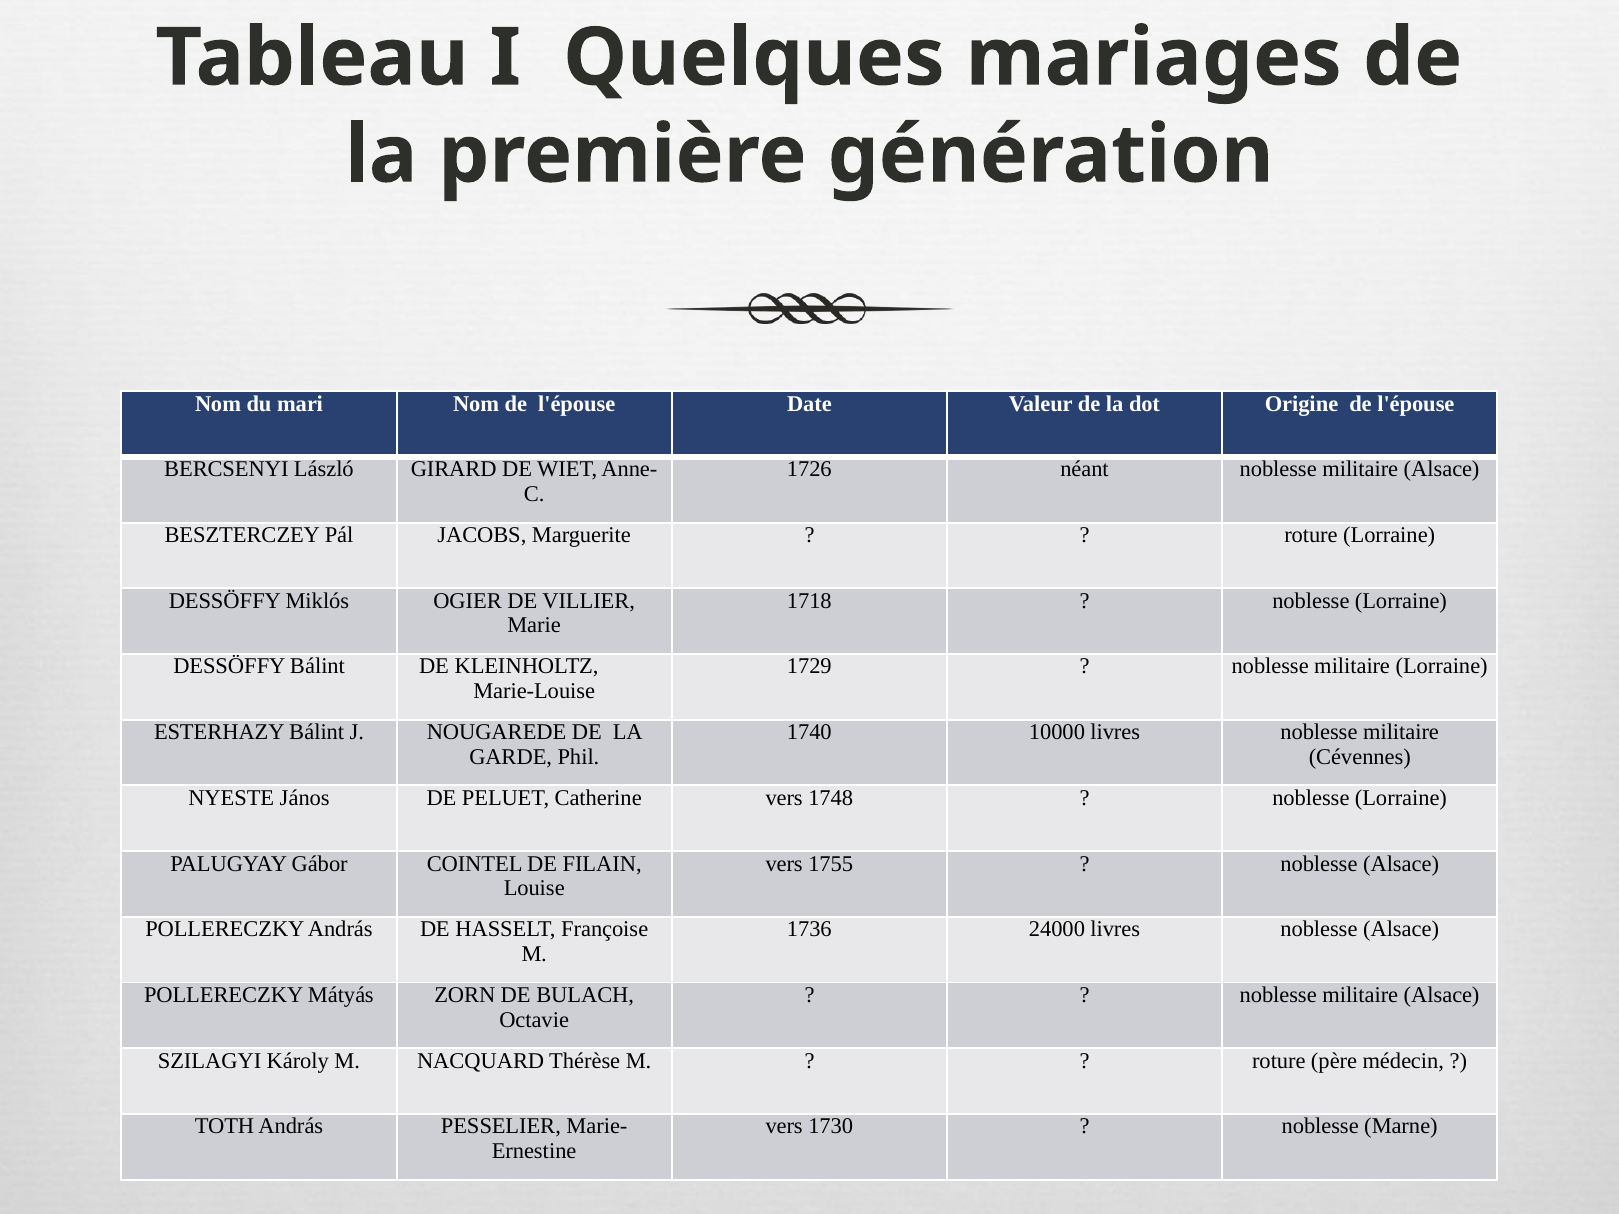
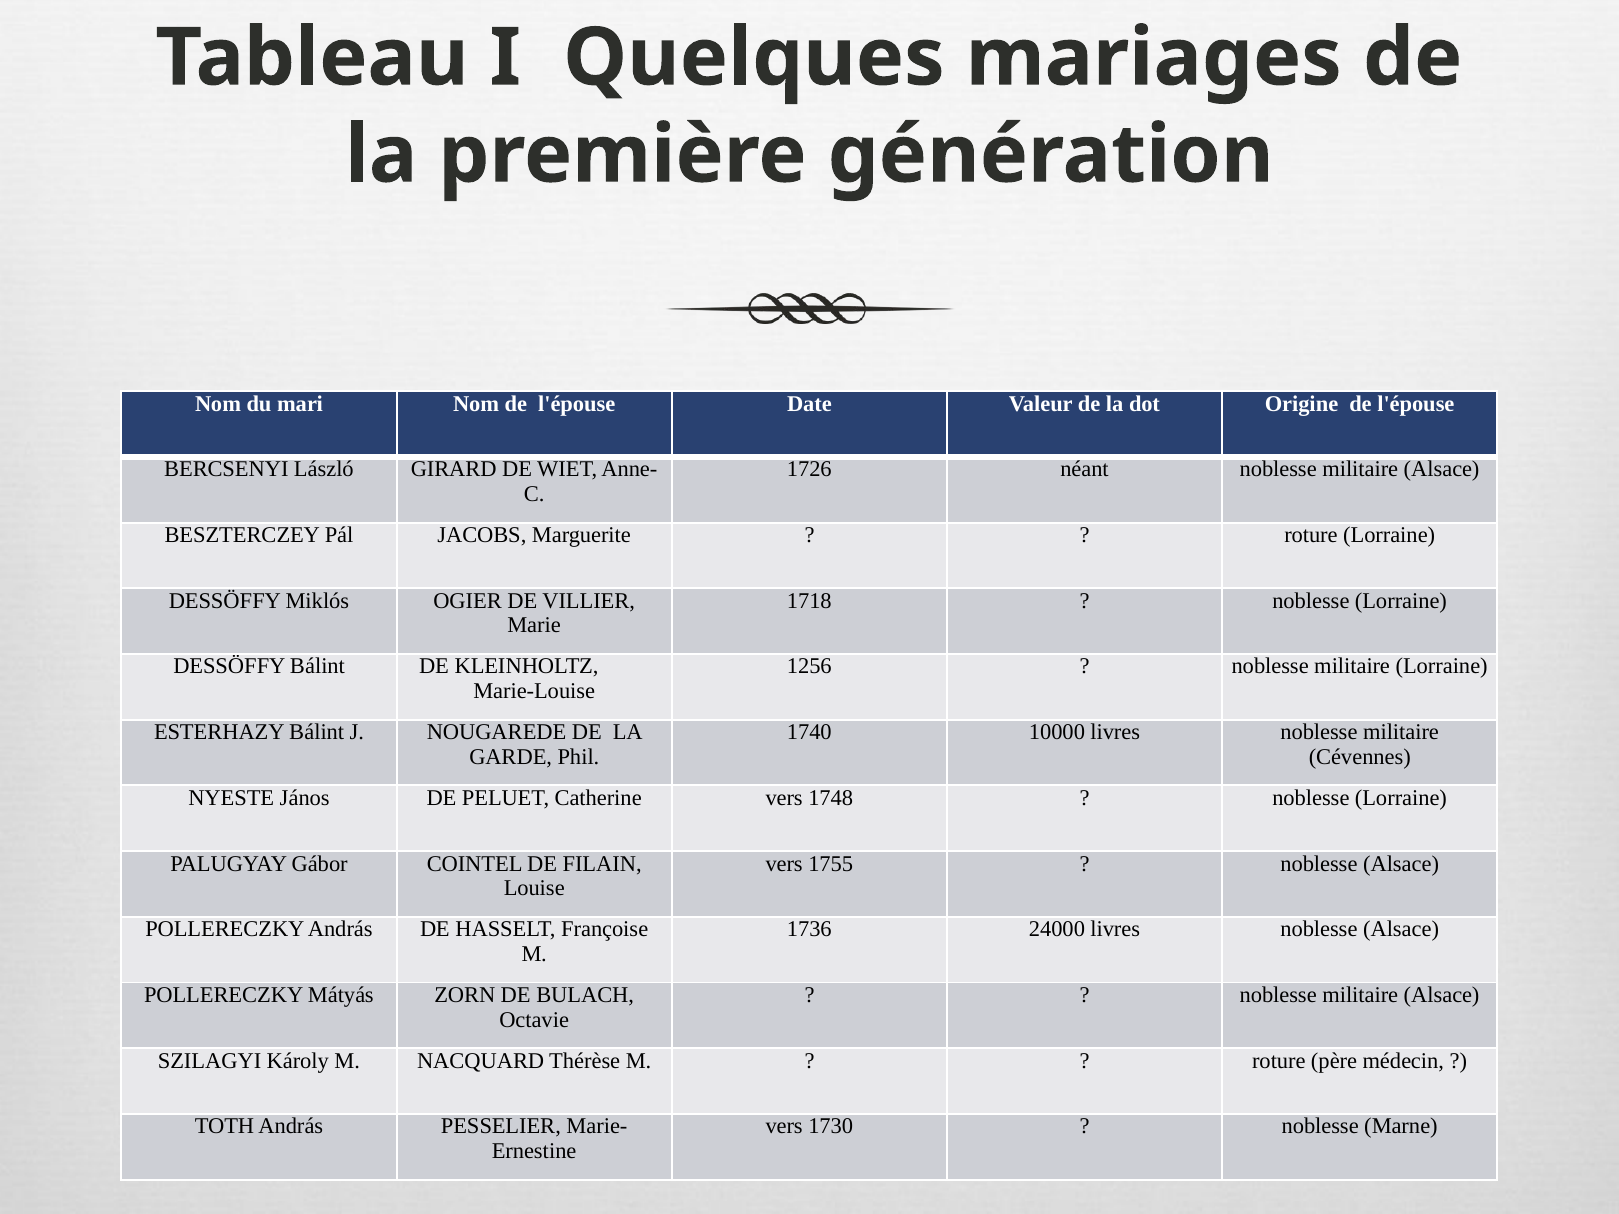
1729: 1729 -> 1256
